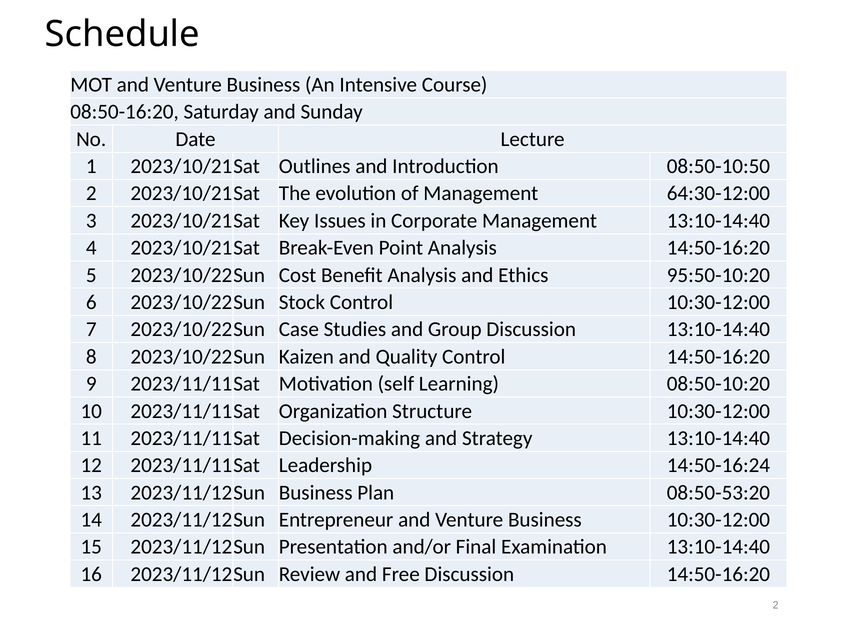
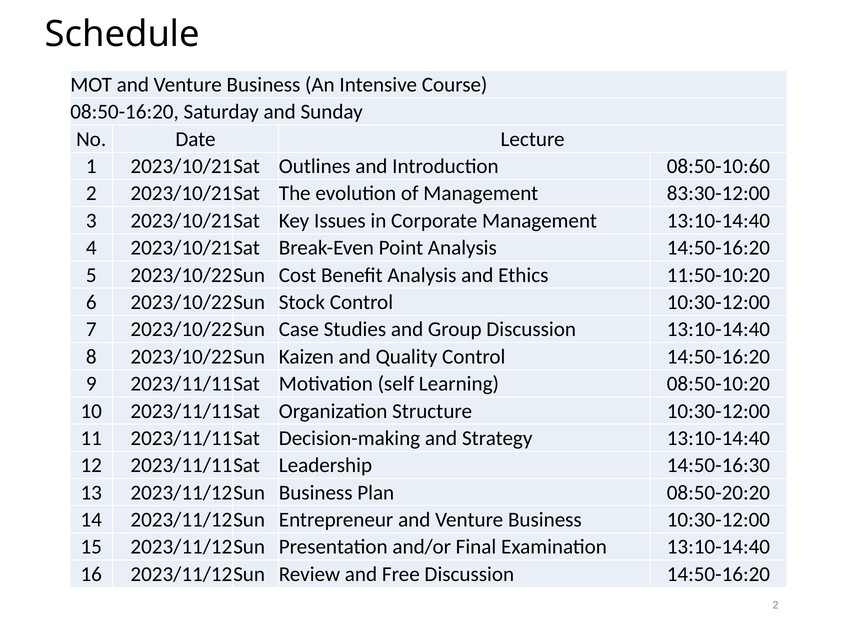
08:50-10:50: 08:50-10:50 -> 08:50-10:60
64:30-12:00: 64:30-12:00 -> 83:30-12:00
95:50-10:20: 95:50-10:20 -> 11:50-10:20
14:50-16:24: 14:50-16:24 -> 14:50-16:30
08:50-53:20: 08:50-53:20 -> 08:50-20:20
